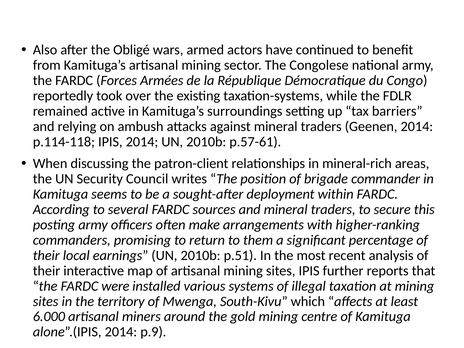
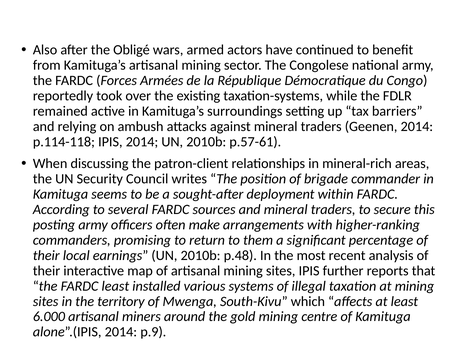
p.51: p.51 -> p.48
FARDC were: were -> least
